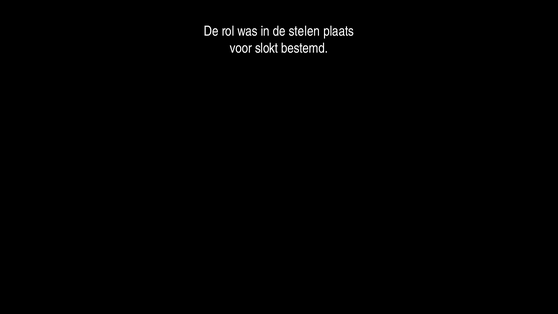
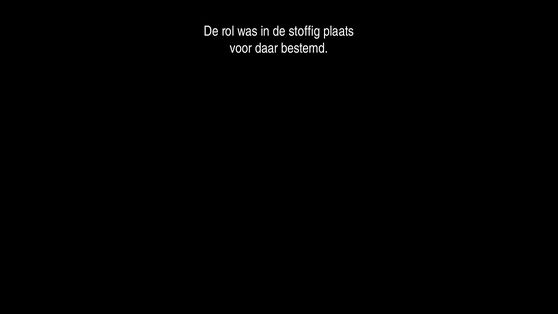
stelen: stelen -> stoffig
slokt: slokt -> daar
